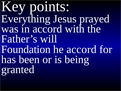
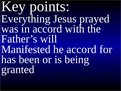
Foundation: Foundation -> Manifested
